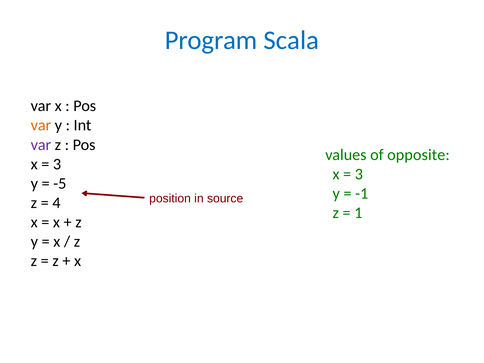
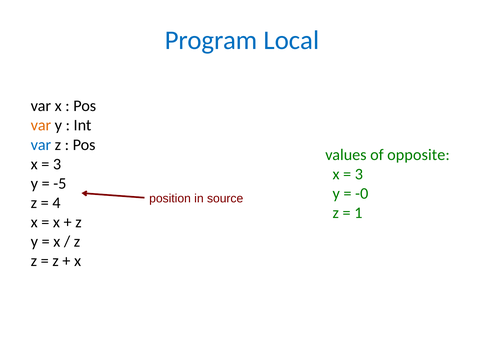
Scala: Scala -> Local
var at (41, 145) colour: purple -> blue
-1: -1 -> -0
